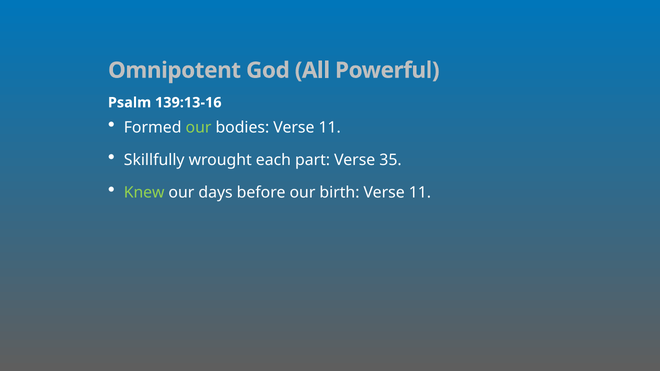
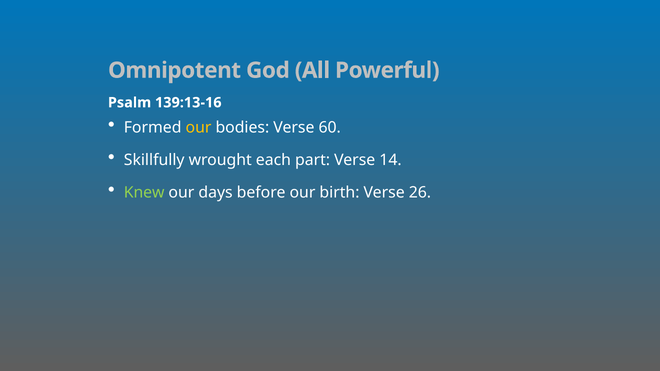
our at (198, 127) colour: light green -> yellow
bodies Verse 11: 11 -> 60
35: 35 -> 14
birth Verse 11: 11 -> 26
